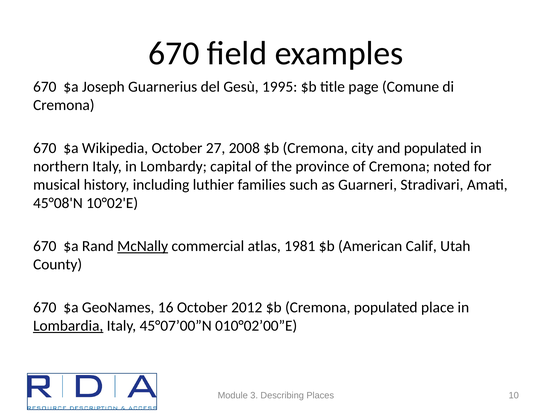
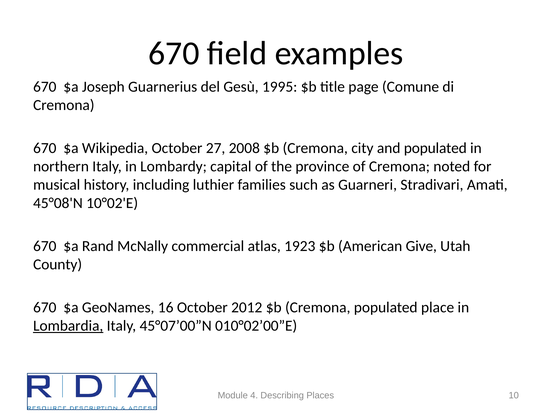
McNally underline: present -> none
1981: 1981 -> 1923
Calif: Calif -> Give
3: 3 -> 4
